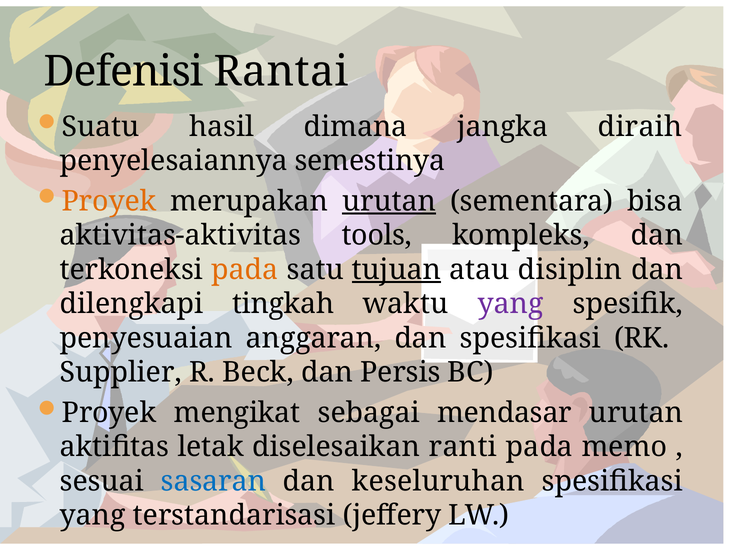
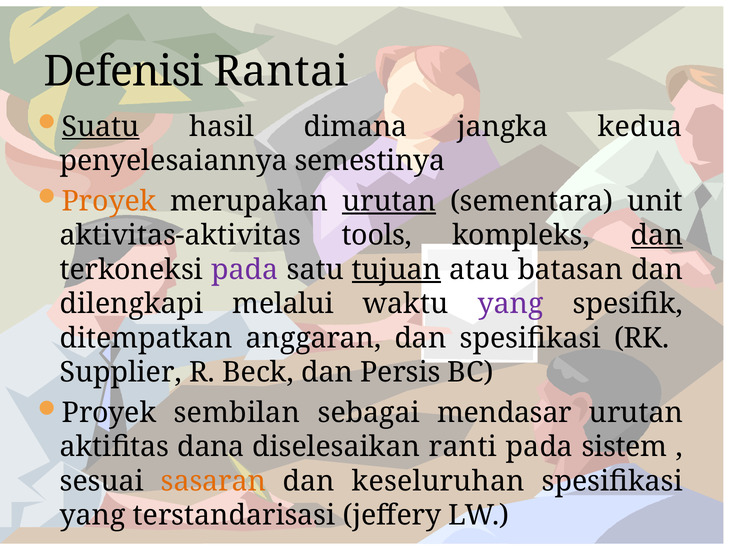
Suatu underline: none -> present
diraih: diraih -> kedua
bisa: bisa -> unit
dan at (657, 235) underline: none -> present
pada at (245, 270) colour: orange -> purple
disiplin: disiplin -> batasan
tingkah: tingkah -> melalui
penyesuaian: penyesuaian -> ditempatkan
mengikat: mengikat -> sembilan
letak: letak -> dana
memo: memo -> sistem
sasaran colour: blue -> orange
